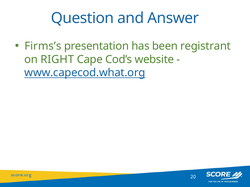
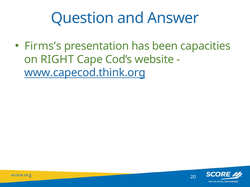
registrant: registrant -> capacities
www.capecod.what.org: www.capecod.what.org -> www.capecod.think.org
